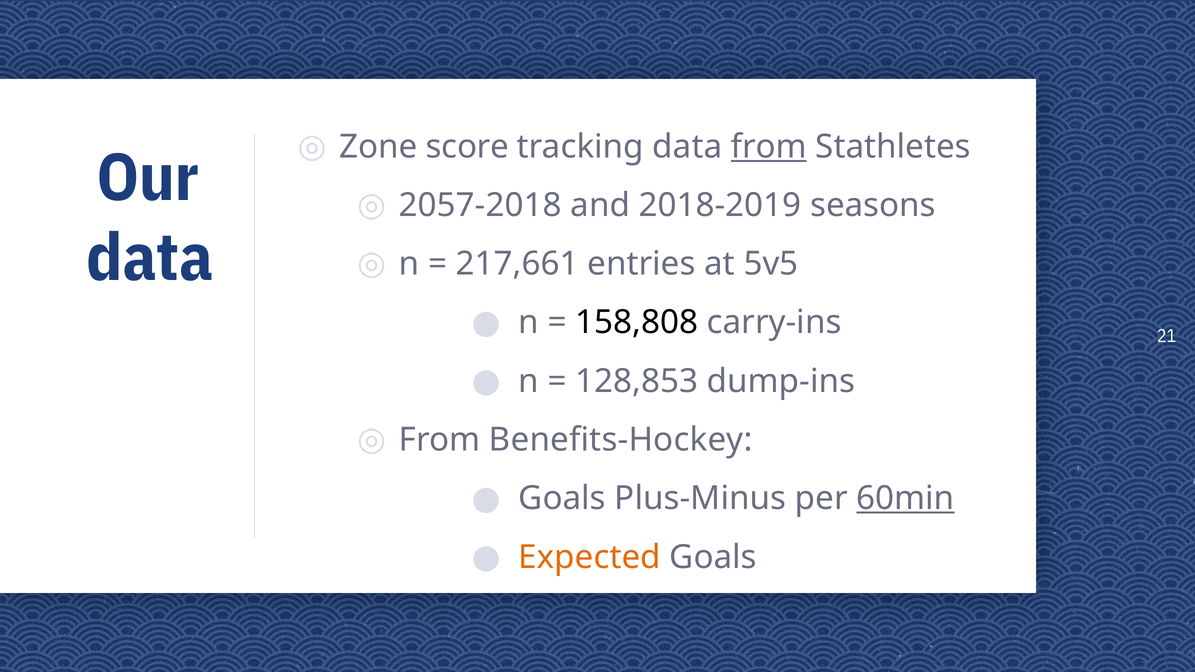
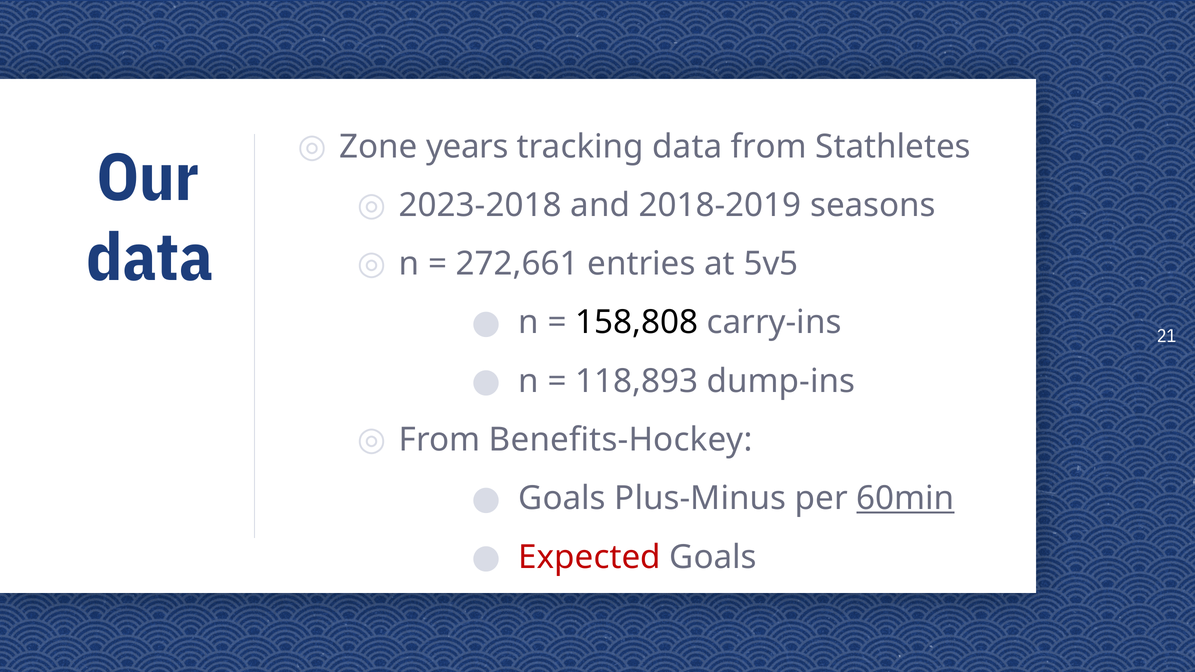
score: score -> years
from at (769, 147) underline: present -> none
2057-2018: 2057-2018 -> 2023-2018
217,661: 217,661 -> 272,661
128,853: 128,853 -> 118,893
Expected colour: orange -> red
